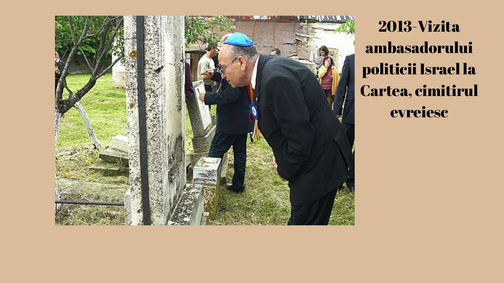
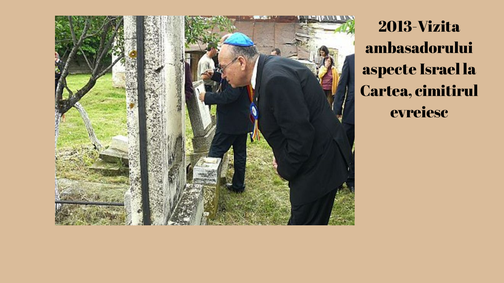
politicii: politicii -> aspecte
